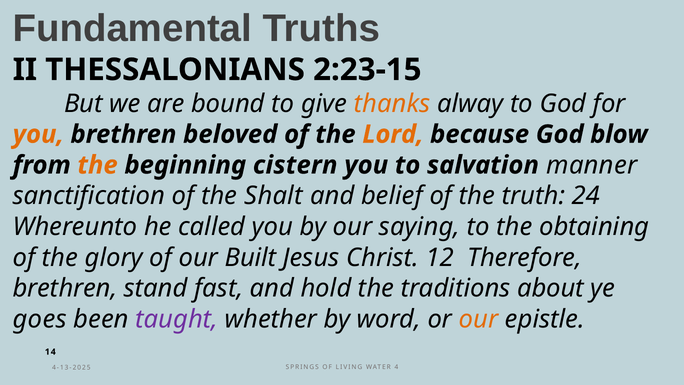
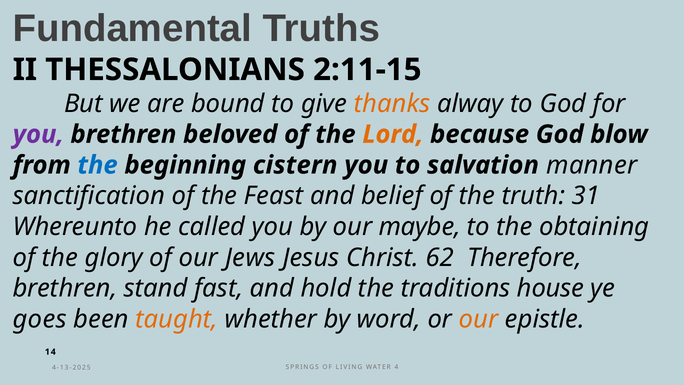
2:23-15: 2:23-15 -> 2:11-15
you at (38, 134) colour: orange -> purple
the at (98, 165) colour: orange -> blue
Shalt: Shalt -> Feast
24: 24 -> 31
saying: saying -> maybe
Built: Built -> Jews
12: 12 -> 62
about: about -> house
taught colour: purple -> orange
